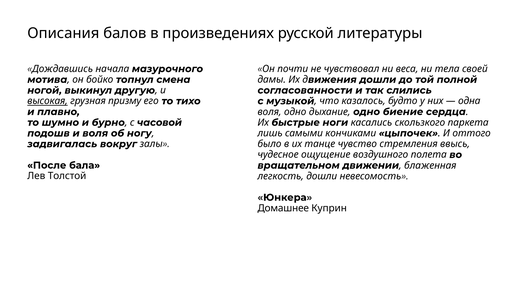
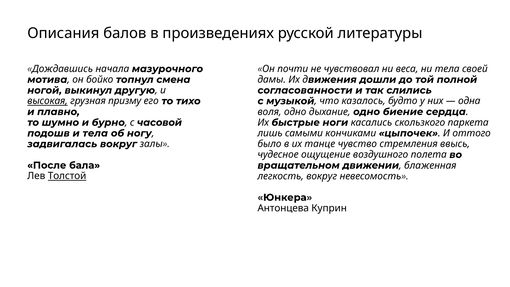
и воля: воля -> тела
Толстой underline: none -> present
легкость дошли: дошли -> вокруг
Домашнее: Домашнее -> Антонцева
